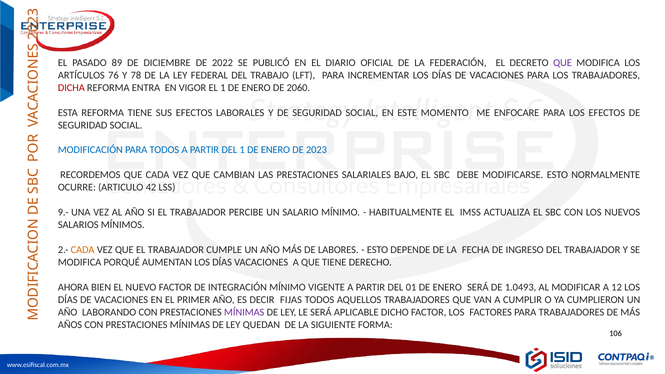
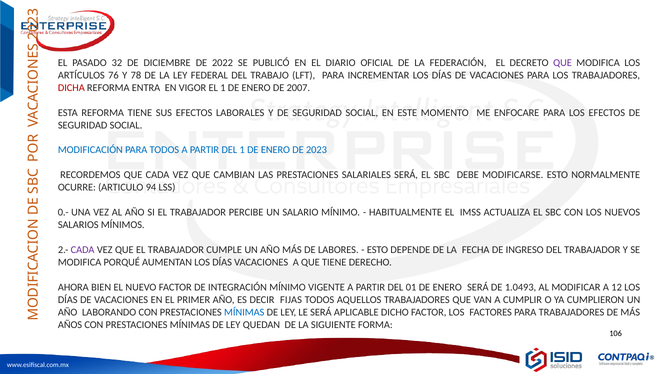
89: 89 -> 32
2060: 2060 -> 2007
SALARIALES BAJO: BAJO -> SERÁ
42: 42 -> 94
9.-: 9.- -> 0.-
CADA at (83, 250) colour: orange -> purple
MÍNIMAS at (244, 312) colour: purple -> blue
